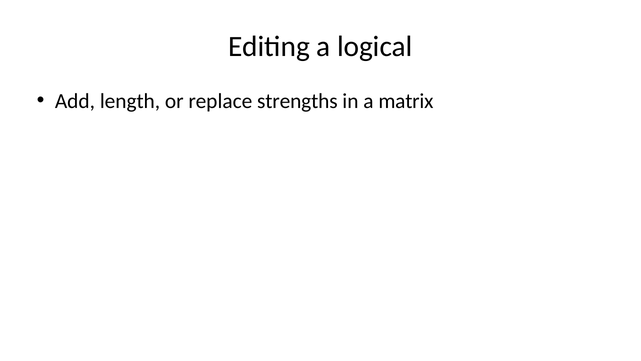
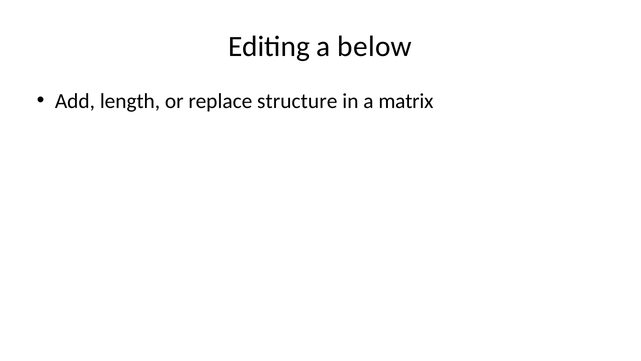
logical: logical -> below
strengths: strengths -> structure
